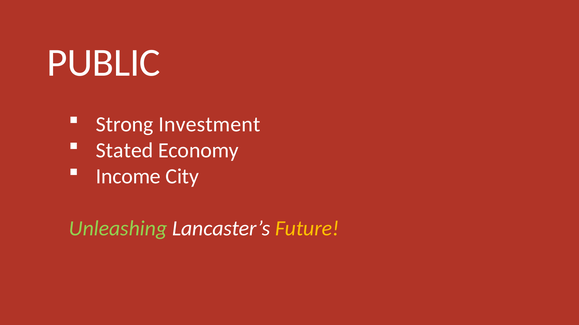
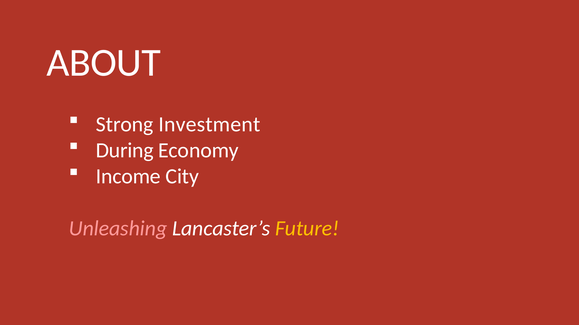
PUBLIC: PUBLIC -> ABOUT
Stated: Stated -> During
Unleashing colour: light green -> pink
